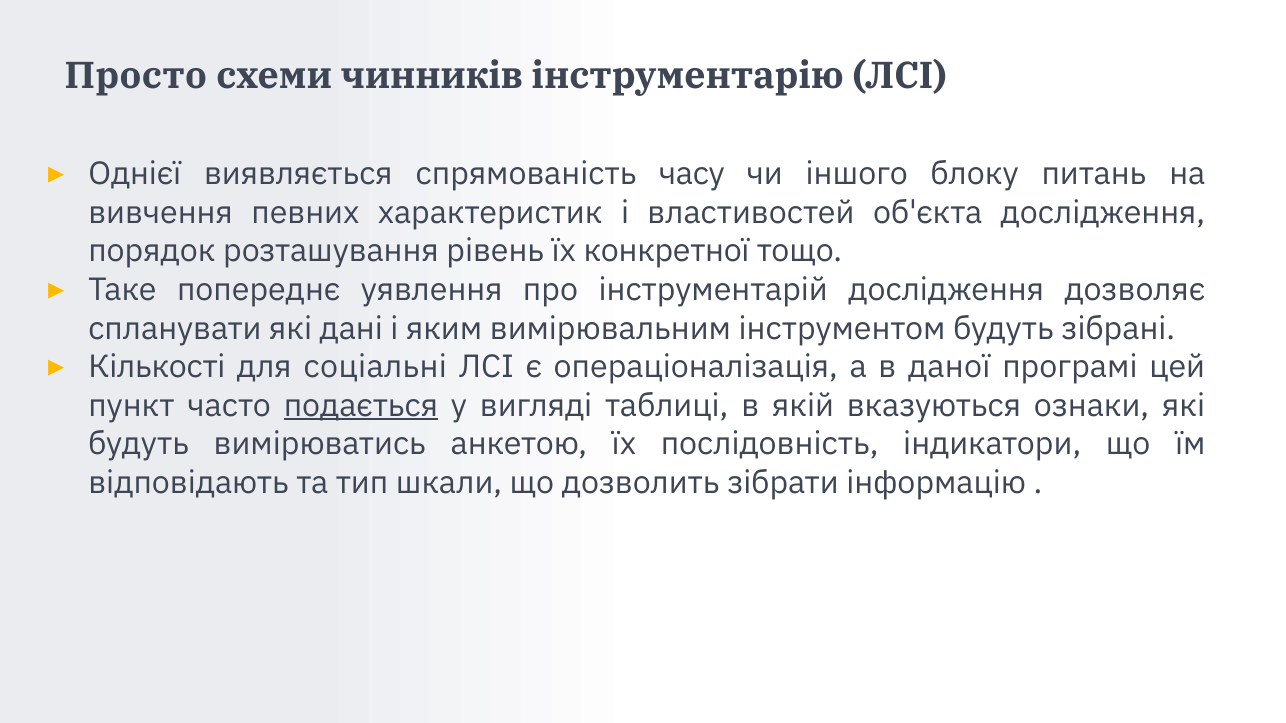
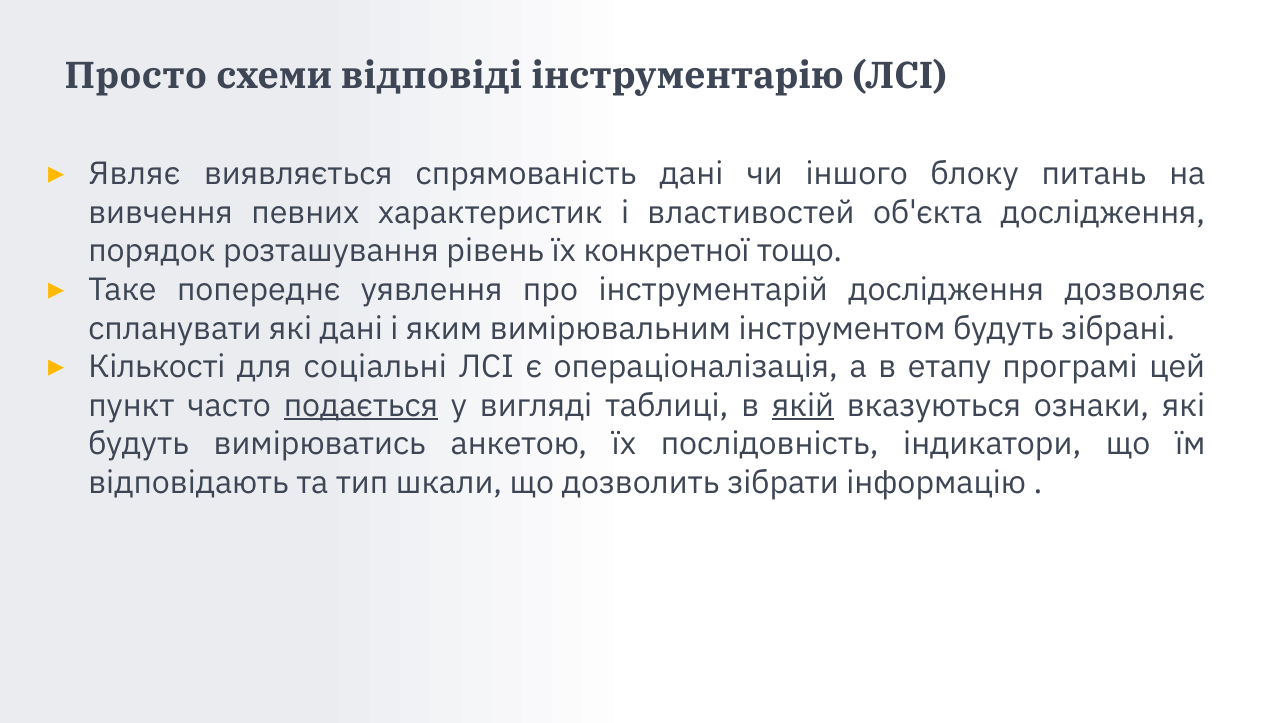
чинників: чинників -> відповіді
Однієї: Однієї -> Являє
спрямованість часу: часу -> дані
даної: даної -> етапу
якій underline: none -> present
